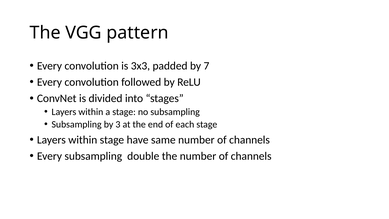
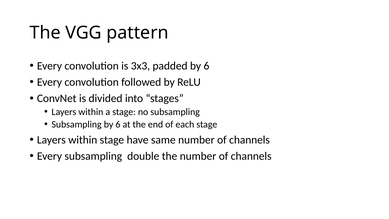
padded by 7: 7 -> 6
Subsampling by 3: 3 -> 6
